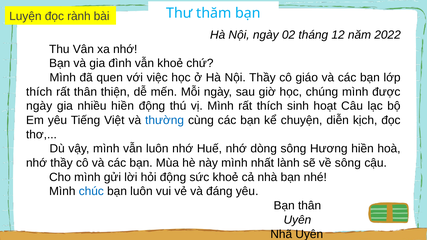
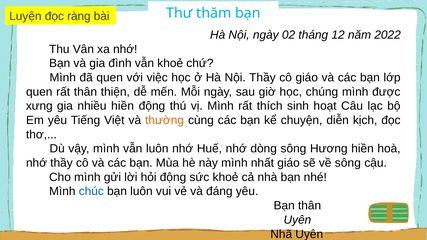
rành: rành -> ràng
thích at (39, 92): thích -> quen
ngày at (39, 106): ngày -> xưng
thường colour: blue -> orange
nhất lành: lành -> giáo
